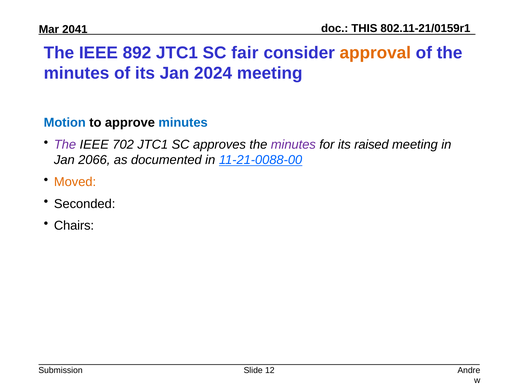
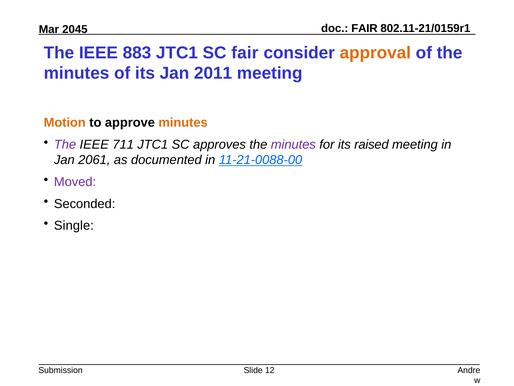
THIS at (364, 28): THIS -> FAIR
2041: 2041 -> 2045
892: 892 -> 883
2024: 2024 -> 2011
Motion colour: blue -> orange
minutes at (183, 123) colour: blue -> orange
702: 702 -> 711
2066: 2066 -> 2061
Moved colour: orange -> purple
Chairs: Chairs -> Single
